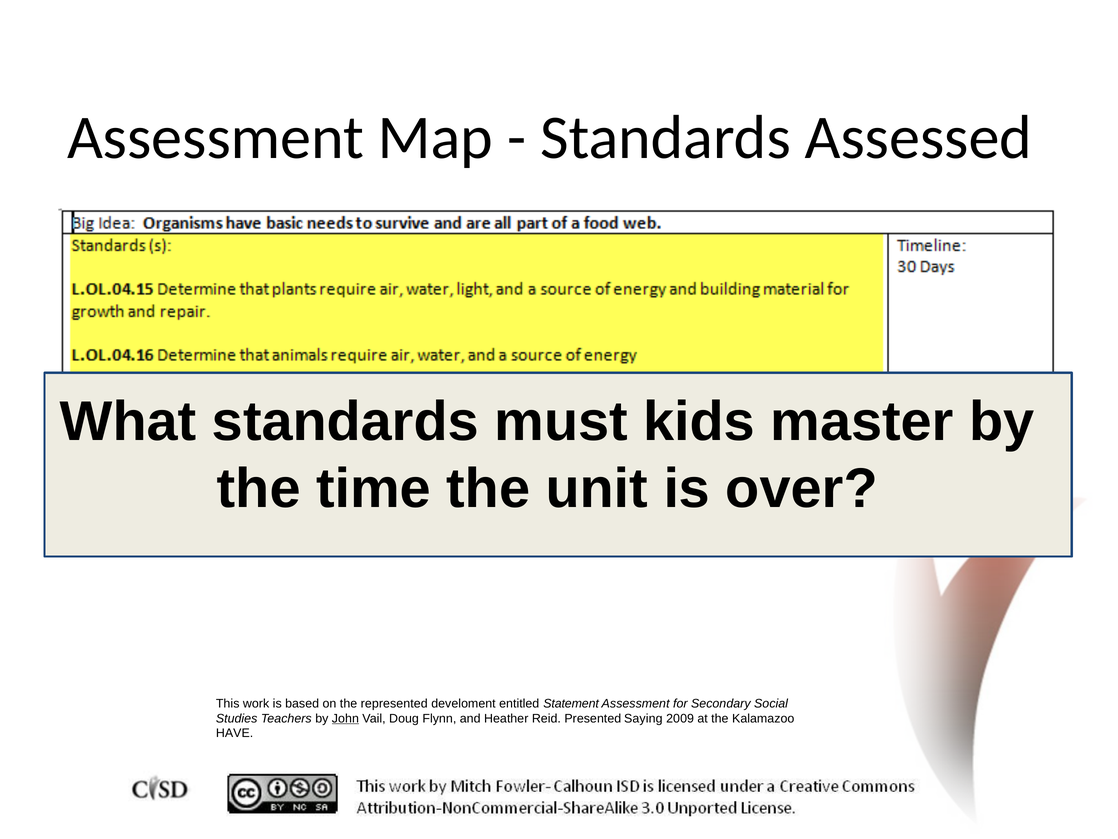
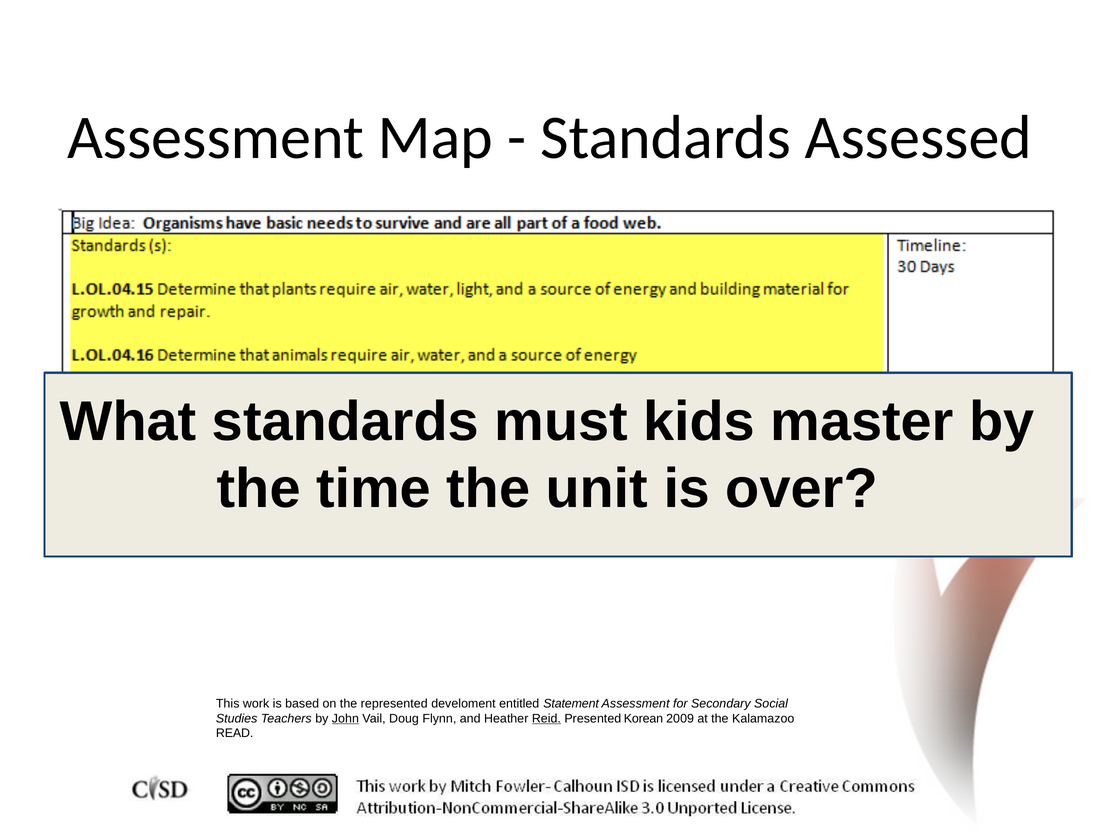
Reid underline: none -> present
Saying: Saying -> Korean
HAVE: HAVE -> READ
